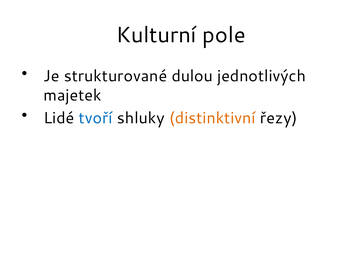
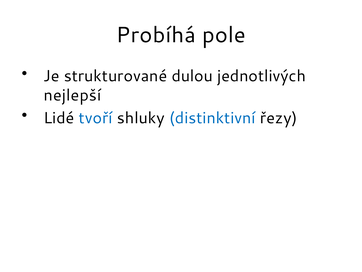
Kulturní: Kulturní -> Probíhá
majetek: majetek -> nejlepší
distinktivní colour: orange -> blue
